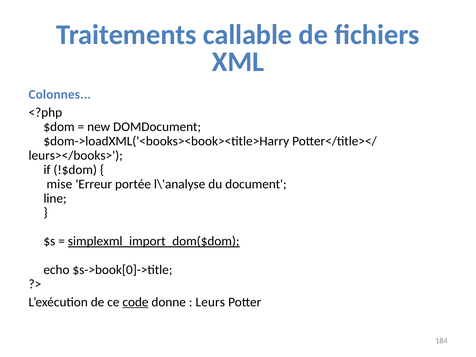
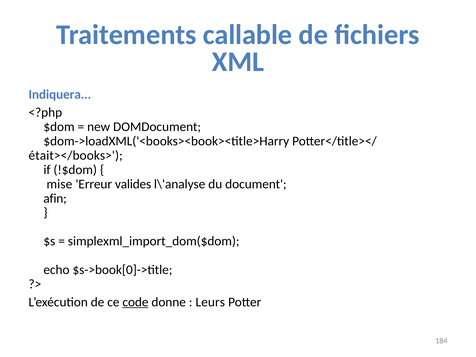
Colonnes: Colonnes -> Indiquera
leurs></books>: leurs></books> -> était></books>
portée: portée -> valides
line: line -> afin
simplexml_import_dom($dom underline: present -> none
